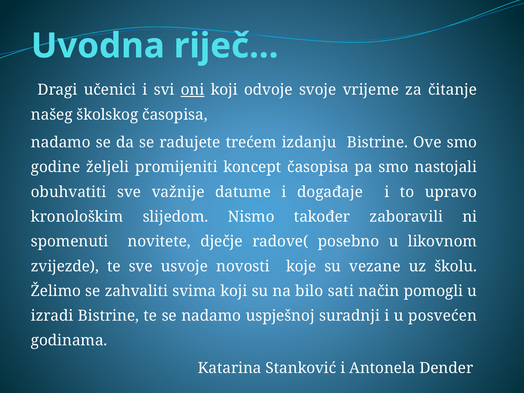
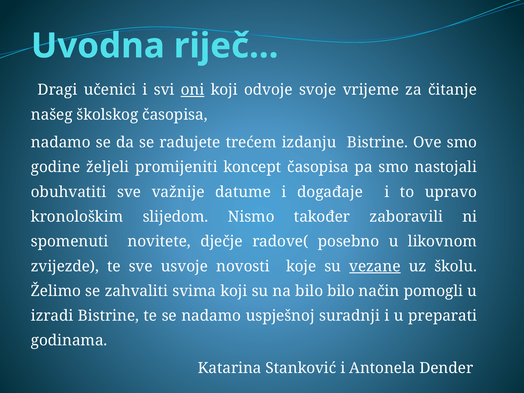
vezane underline: none -> present
bilo sati: sati -> bilo
posvećen: posvećen -> preparati
